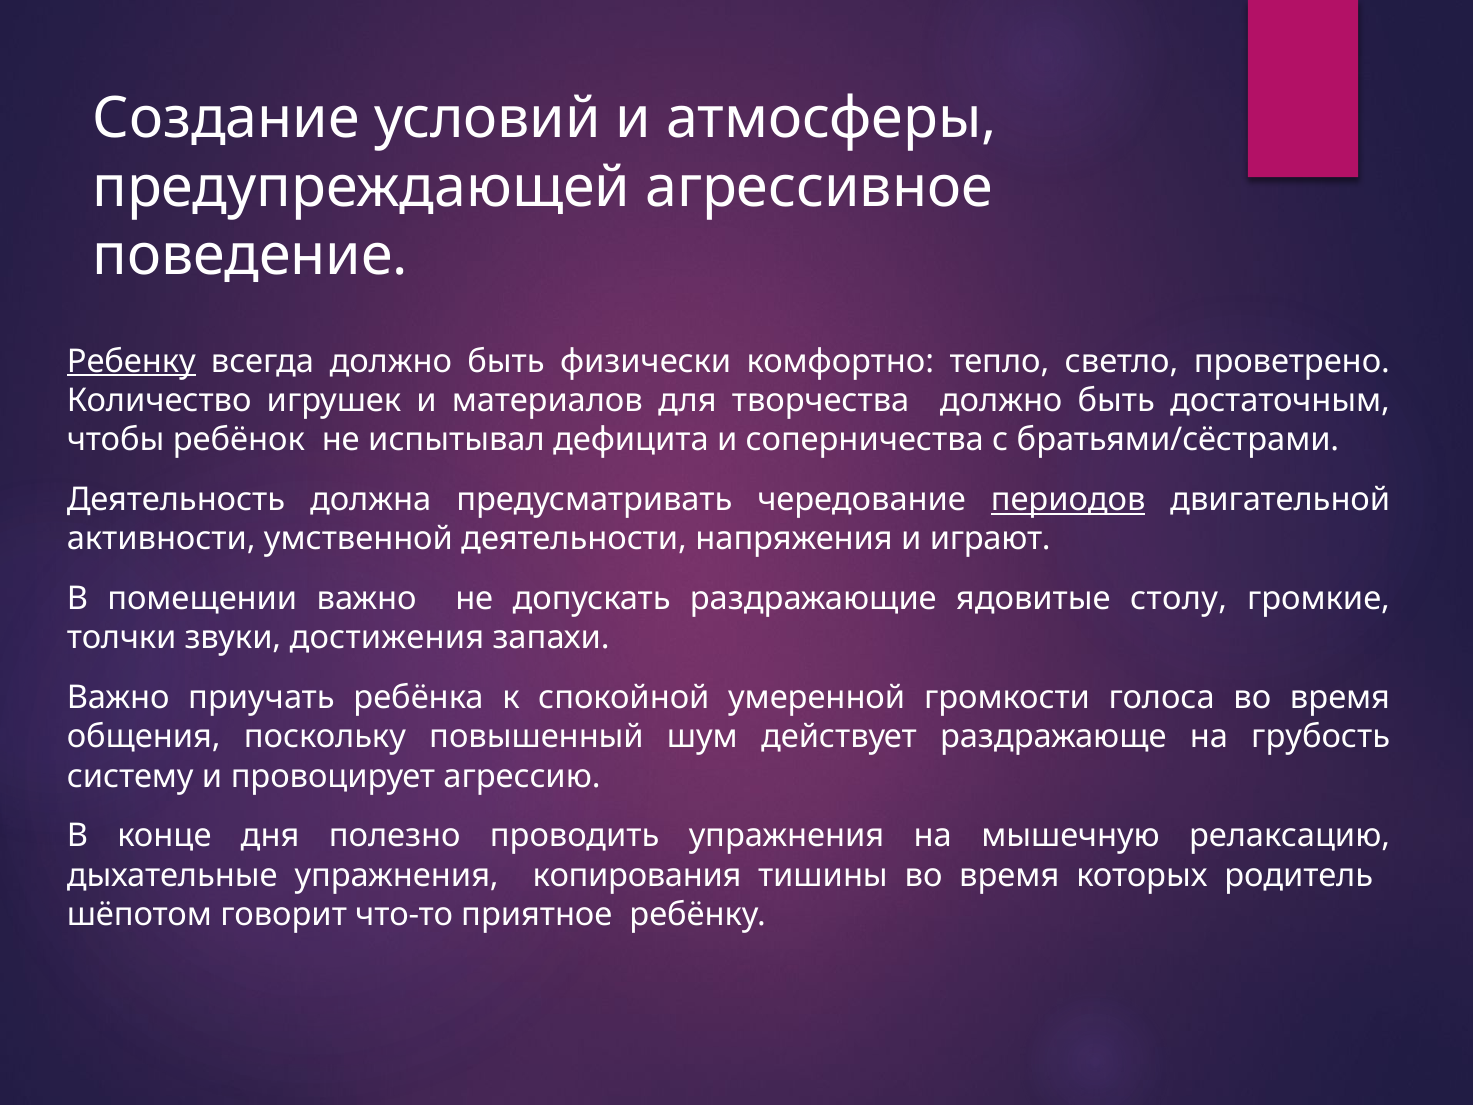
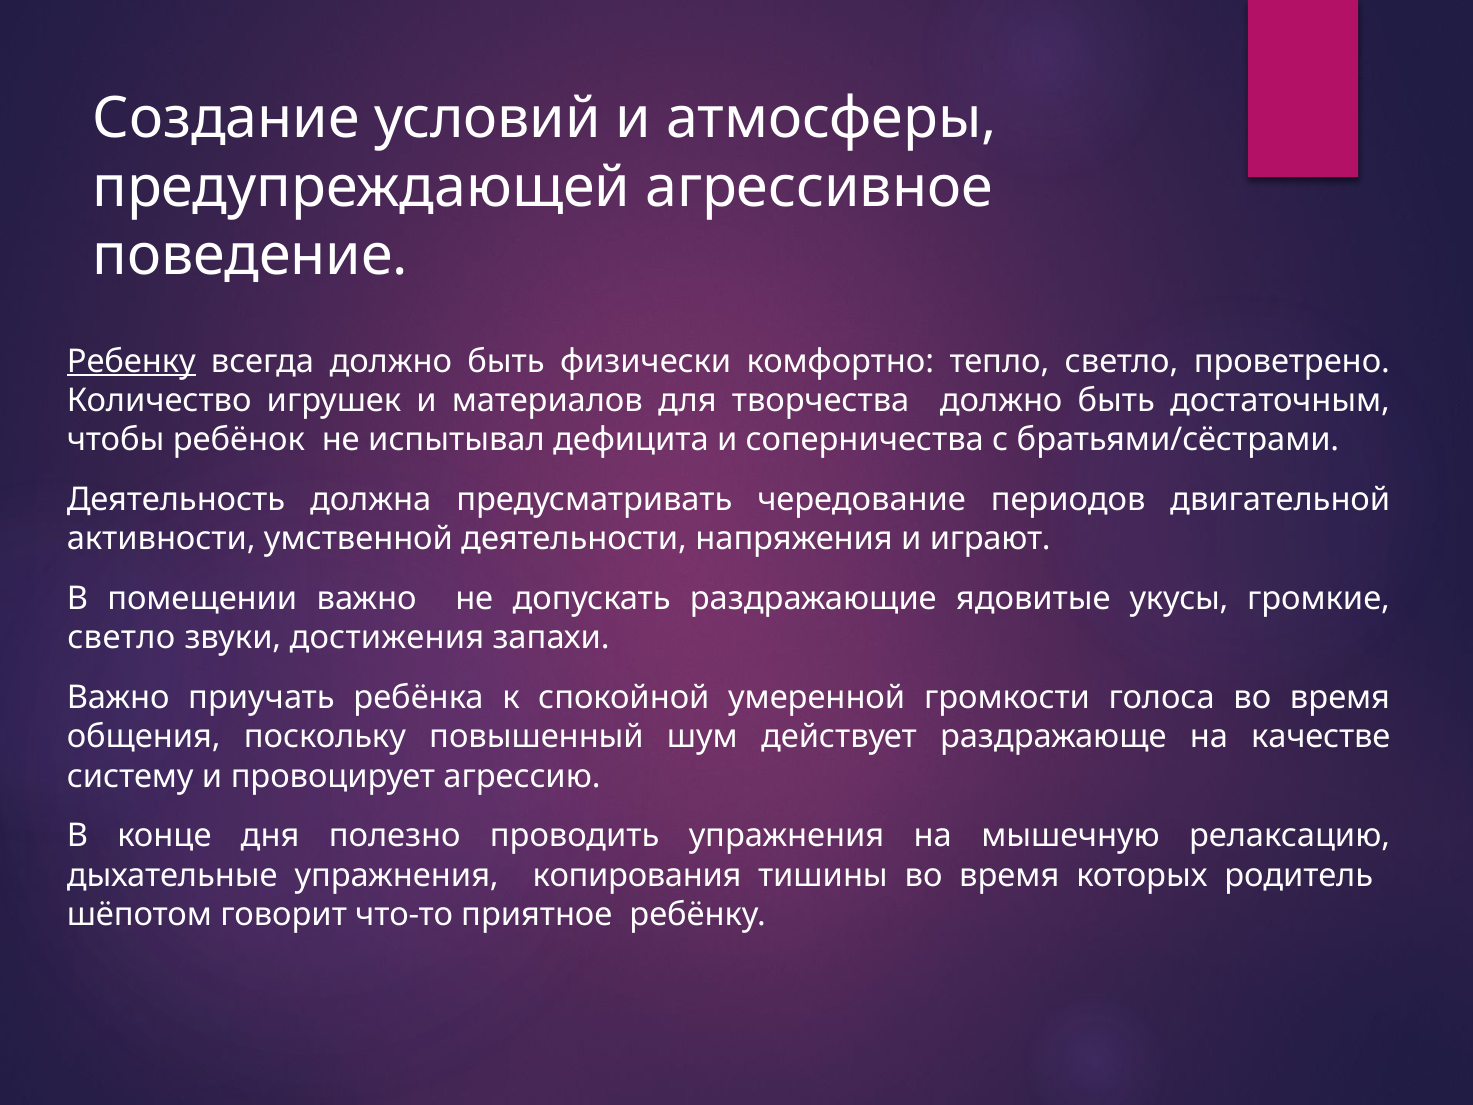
периодов underline: present -> none
столу: столу -> укусы
толчки at (122, 638): толчки -> светло
грубость: грубость -> качестве
